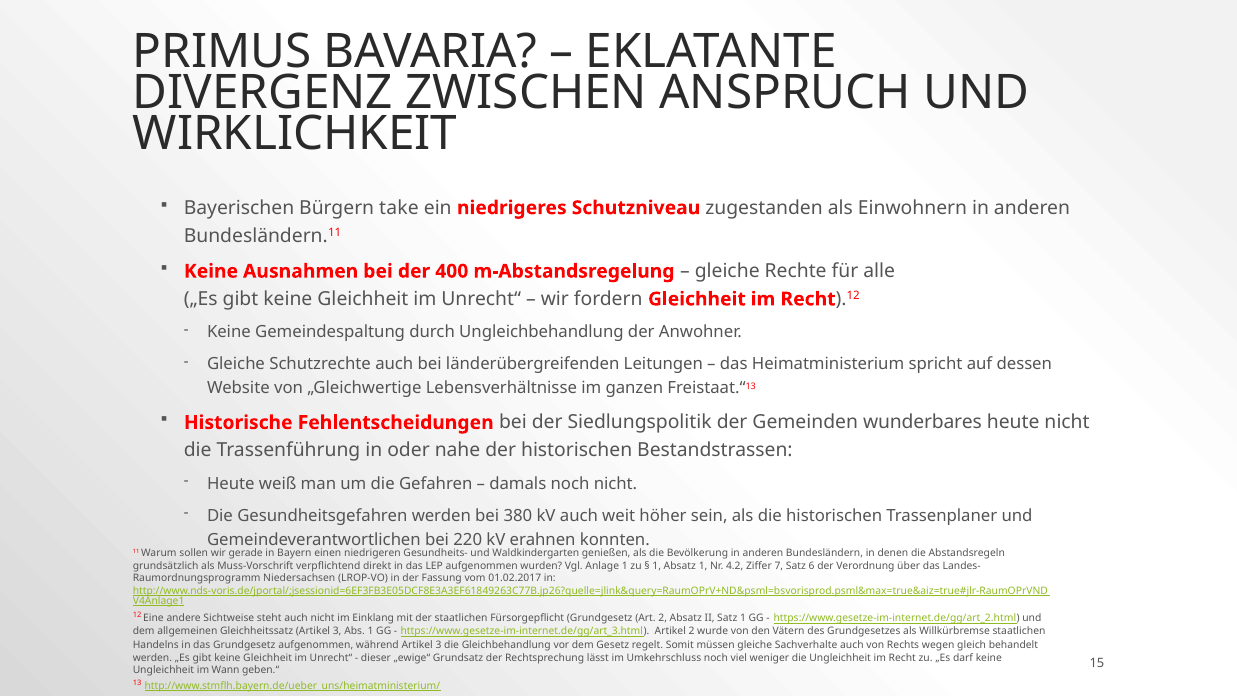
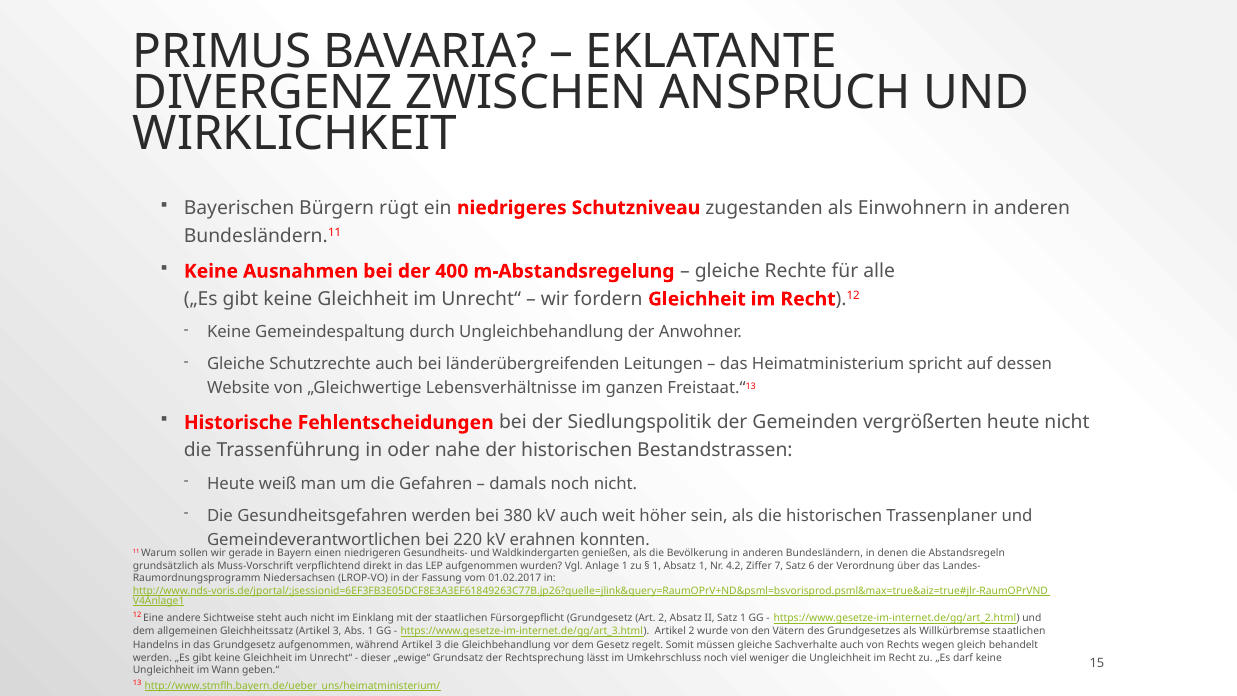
take: take -> rügt
wunderbares: wunderbares -> vergrößerten
